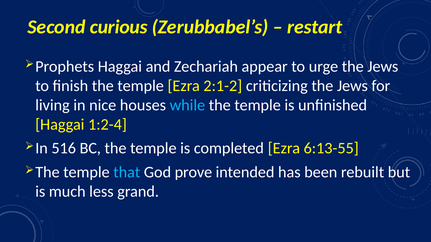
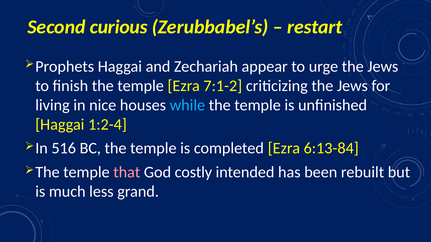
2:1-2: 2:1-2 -> 7:1-2
6:13-55: 6:13-55 -> 6:13-84
that colour: light blue -> pink
prove: prove -> costly
